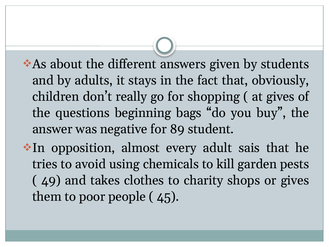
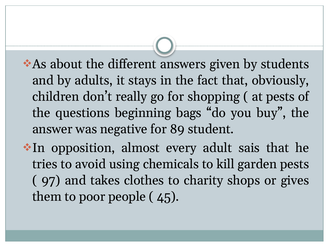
at gives: gives -> pests
49: 49 -> 97
